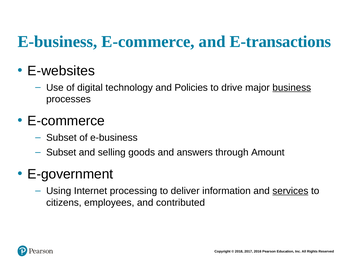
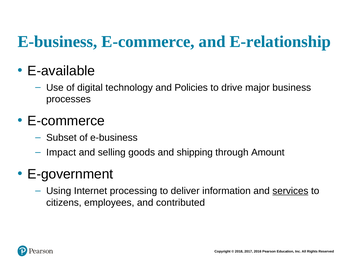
E-transactions: E-transactions -> E-relationship
E-websites: E-websites -> E-available
business underline: present -> none
Subset at (61, 152): Subset -> Impact
answers: answers -> shipping
